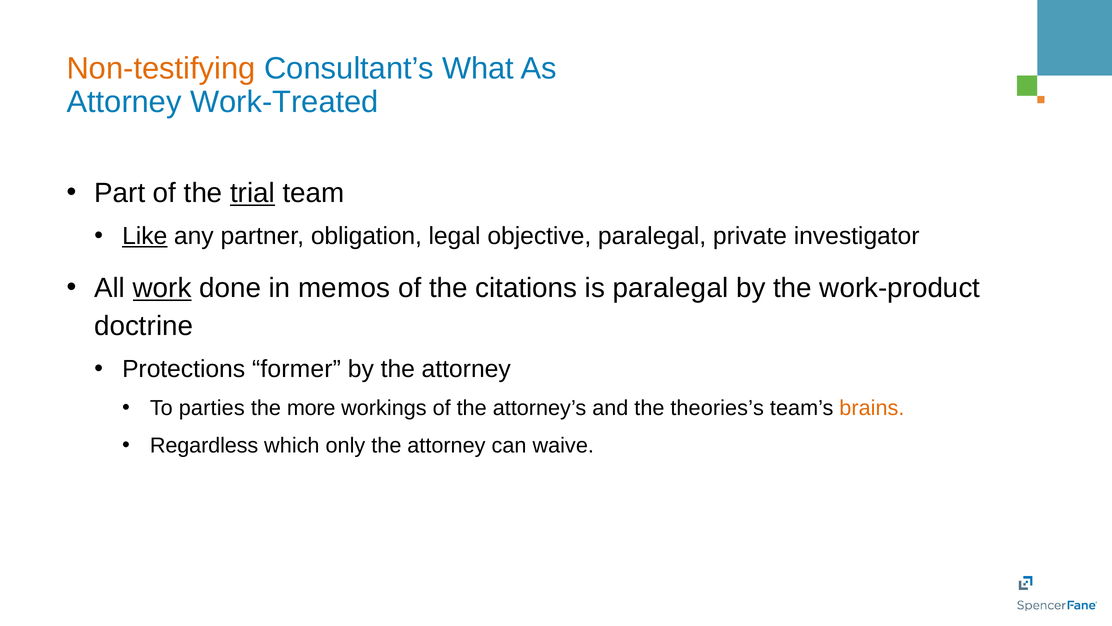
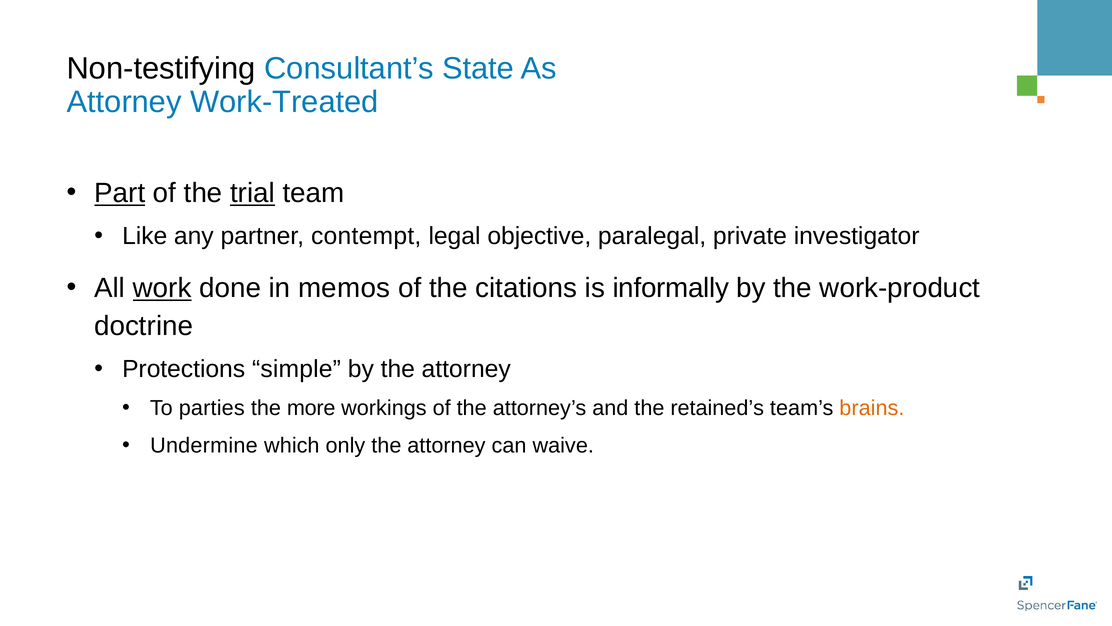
Non-testifying colour: orange -> black
What: What -> State
Part underline: none -> present
Like underline: present -> none
obligation: obligation -> contempt
is paralegal: paralegal -> informally
former: former -> simple
theories’s: theories’s -> retained’s
Regardless: Regardless -> Undermine
